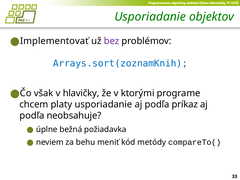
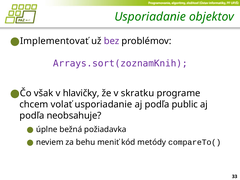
Arrays.sort(zoznamKnih colour: blue -> purple
ktorými: ktorými -> skratku
platy: platy -> volať
príkaz: príkaz -> public
